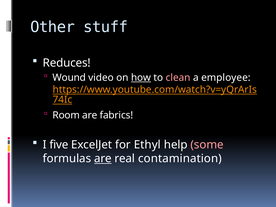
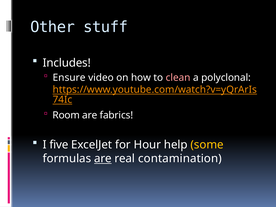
Reduces: Reduces -> Includes
Wound: Wound -> Ensure
how underline: present -> none
employee: employee -> polyclonal
Ethyl: Ethyl -> Hour
some colour: pink -> yellow
